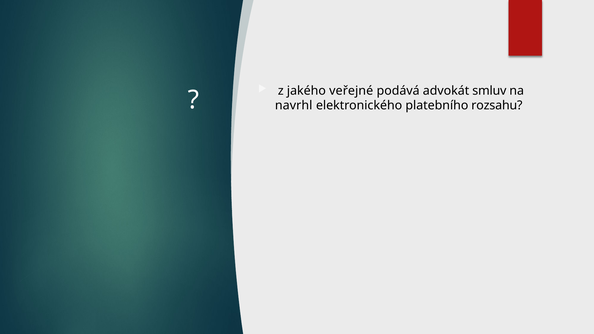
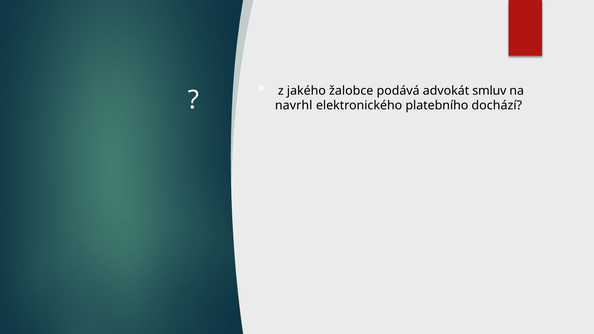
veřejné: veřejné -> žalobce
rozsahu: rozsahu -> dochází
